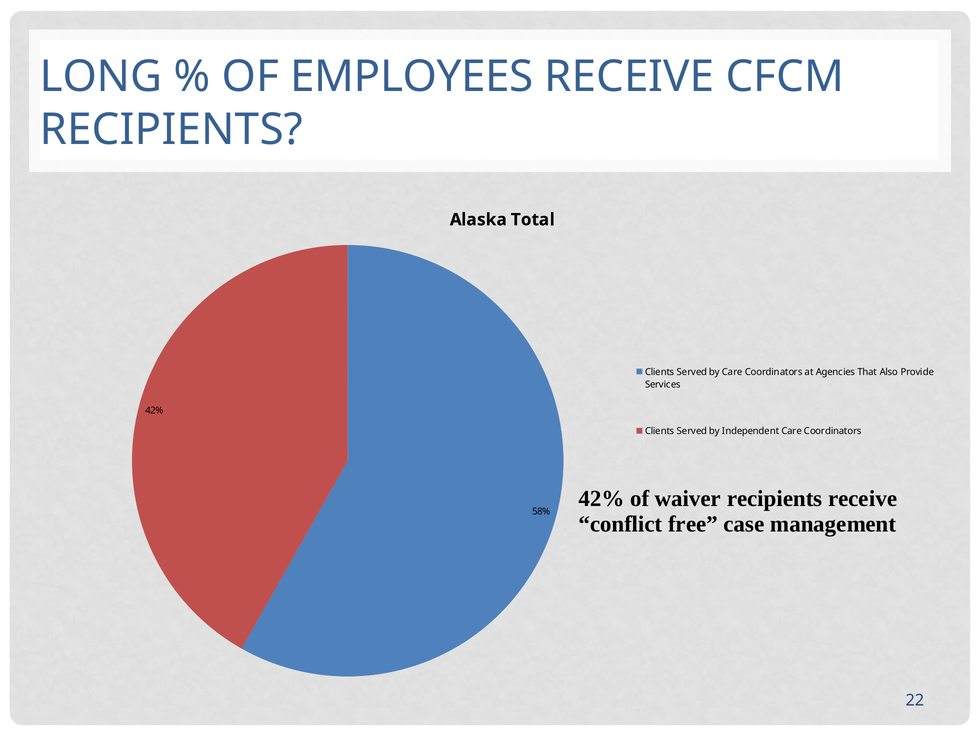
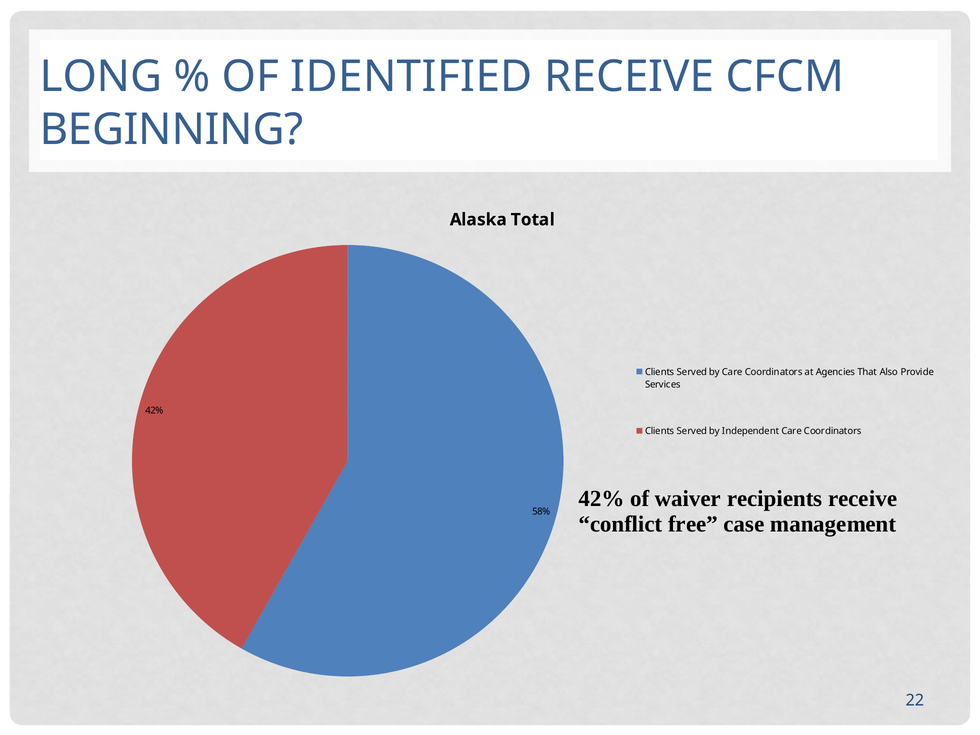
EMPLOYEES: EMPLOYEES -> IDENTIFIED
RECIPIENTS at (171, 130): RECIPIENTS -> BEGINNING
